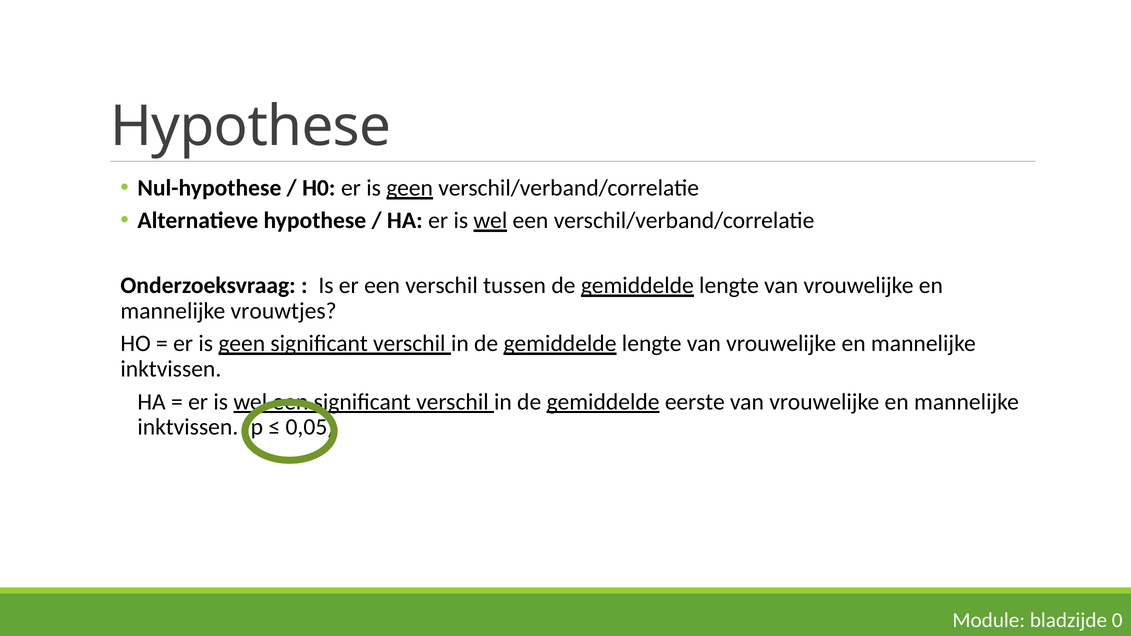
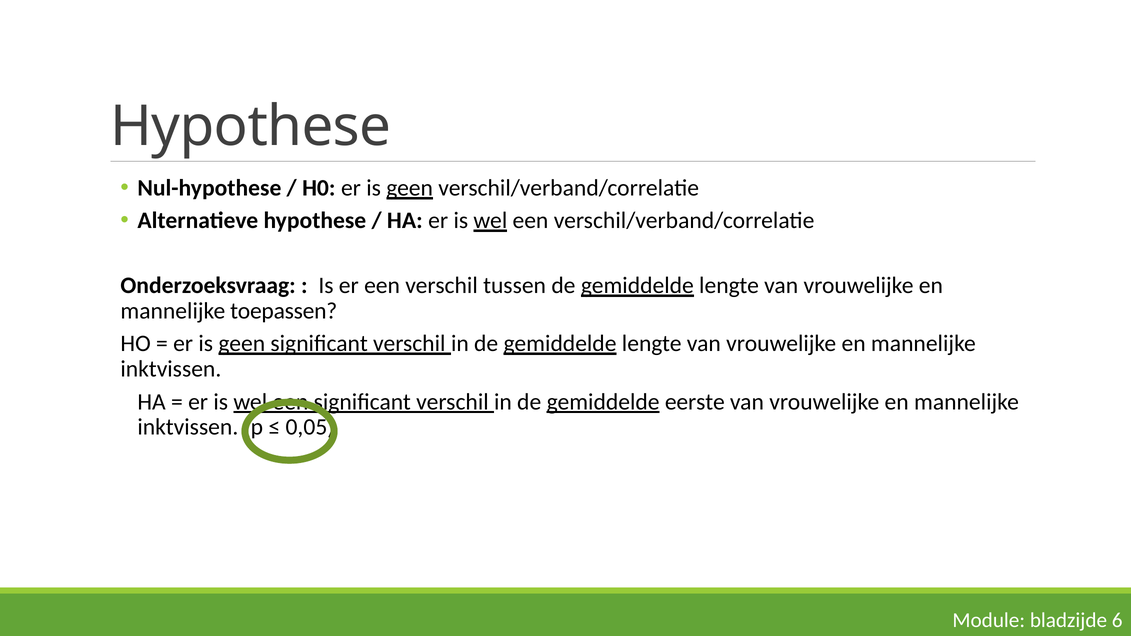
vrouwtjes: vrouwtjes -> toepassen
0: 0 -> 6
